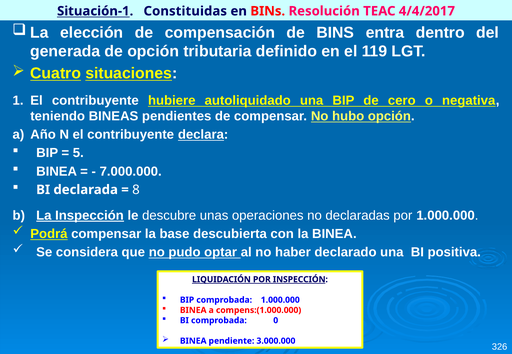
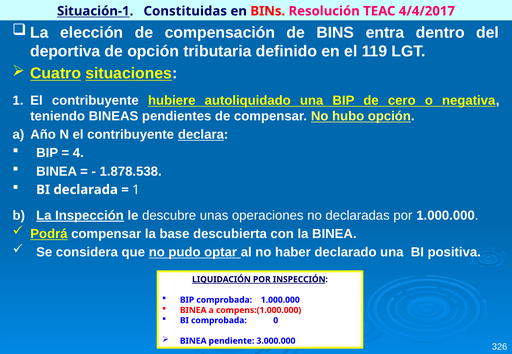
generada: generada -> deportiva
5: 5 -> 4
7.000.000: 7.000.000 -> 1.878.538
8 at (136, 190): 8 -> 1
